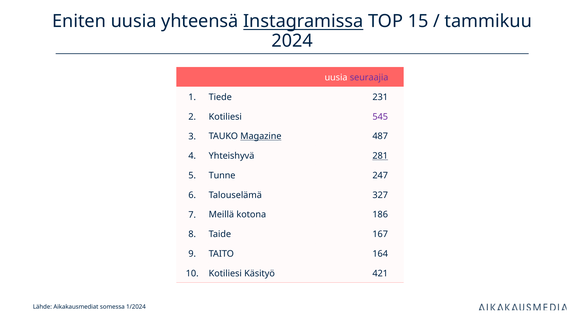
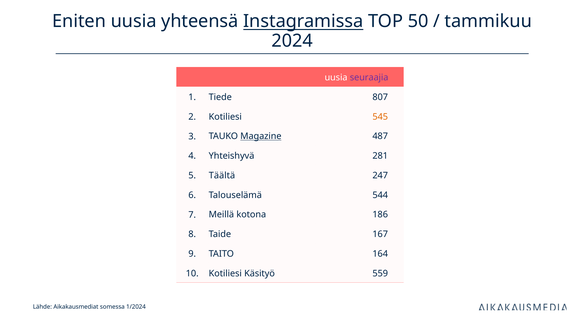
15: 15 -> 50
231: 231 -> 807
545 colour: purple -> orange
281 underline: present -> none
Tunne: Tunne -> Täältä
327: 327 -> 544
421: 421 -> 559
